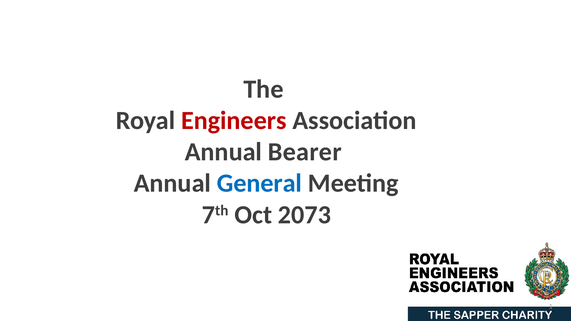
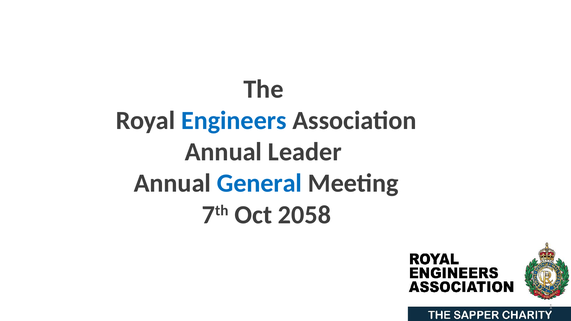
Engineers colour: red -> blue
Bearer: Bearer -> Leader
2073: 2073 -> 2058
